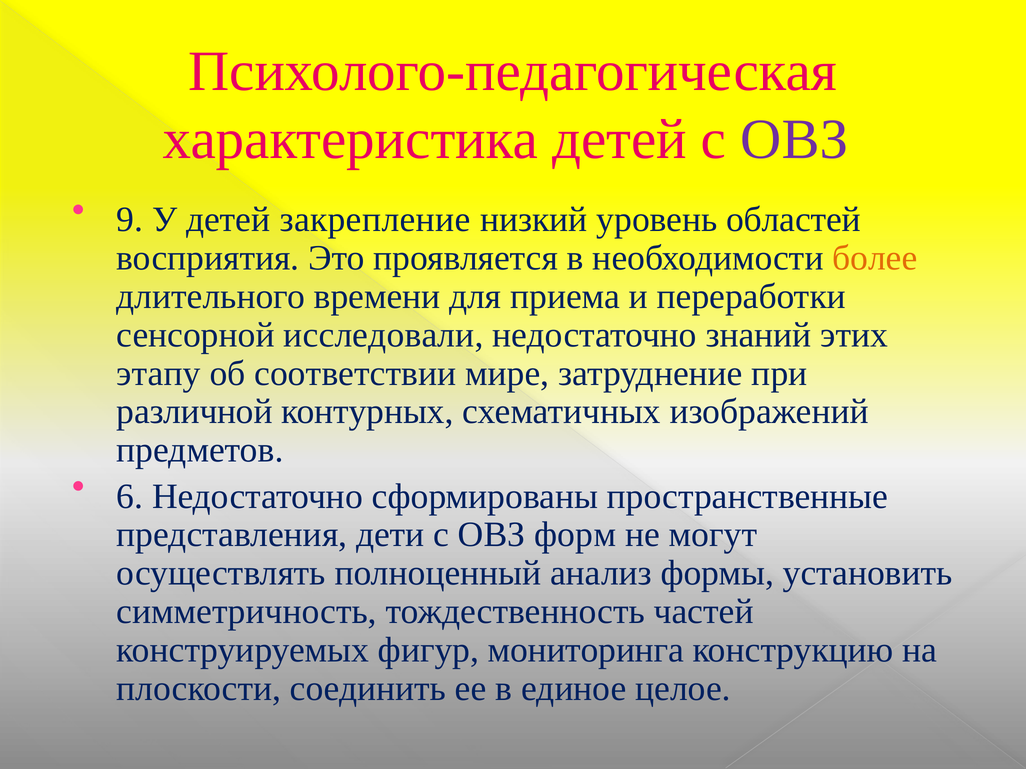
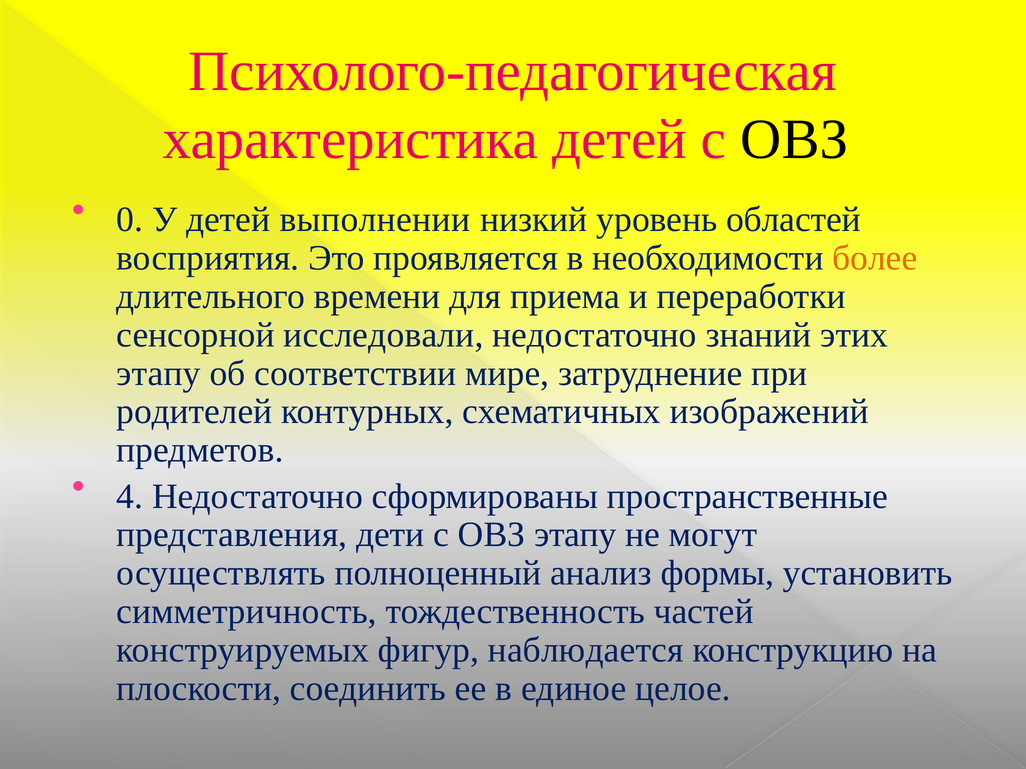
ОВЗ at (794, 140) colour: purple -> black
9: 9 -> 0
закрепление: закрепление -> выполнении
различной: различной -> родителей
6: 6 -> 4
ОВЗ форм: форм -> этапу
мониторинга: мониторинга -> наблюдается
